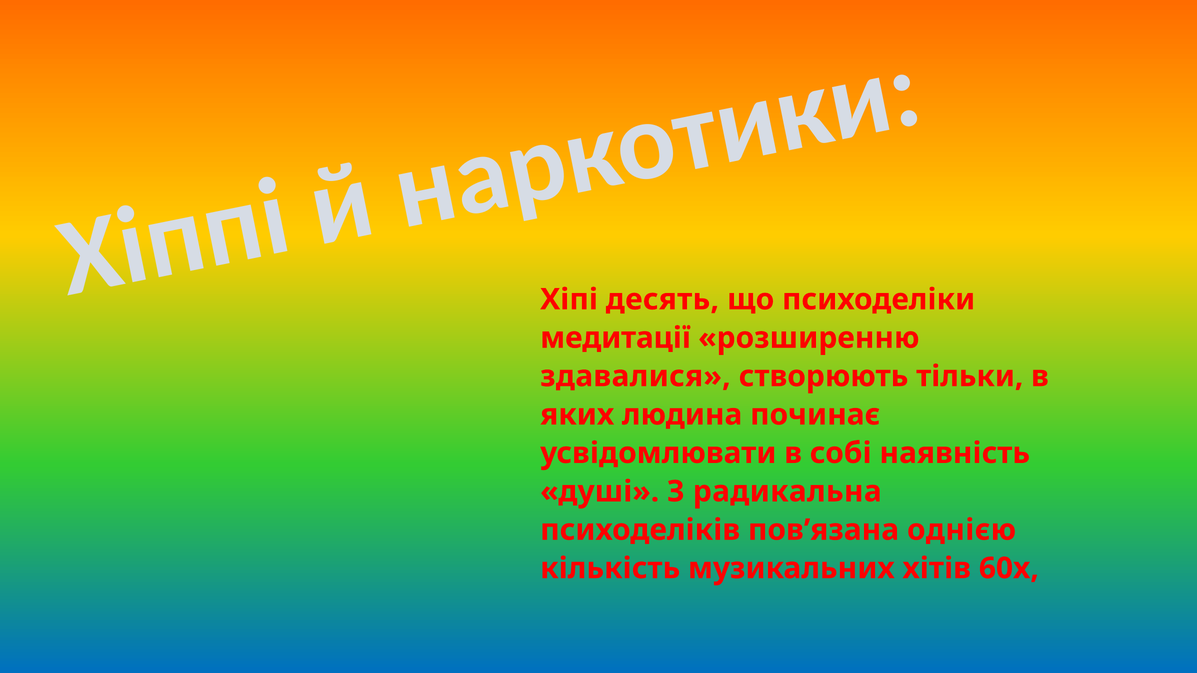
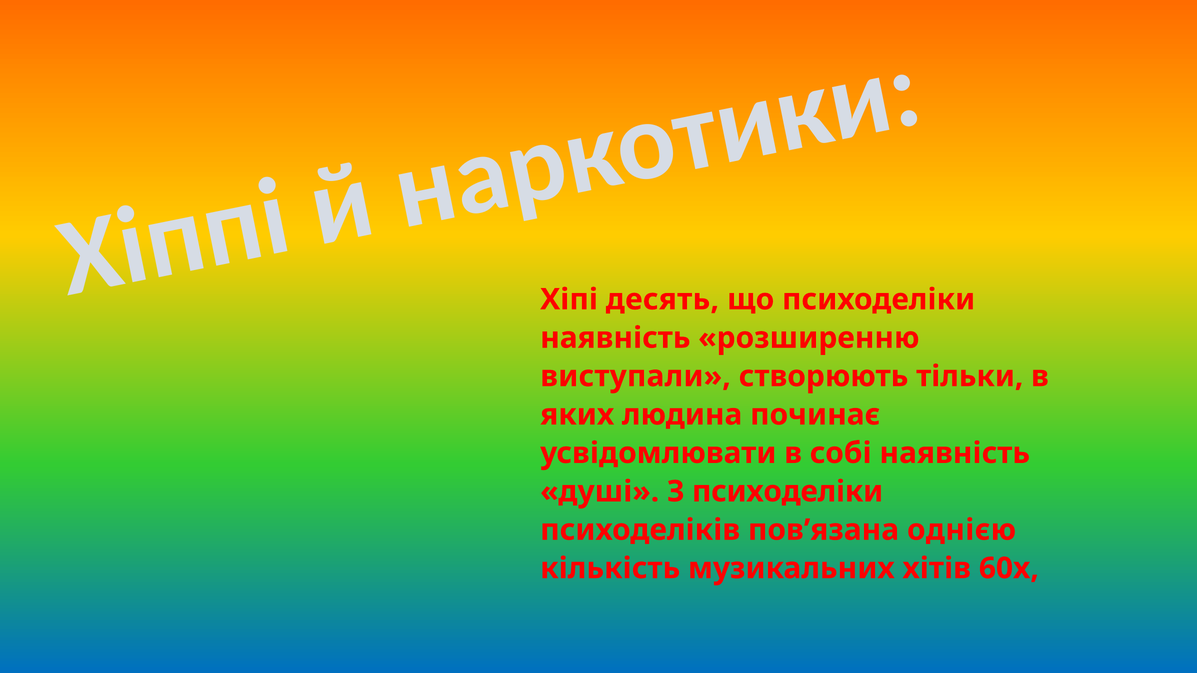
медитації at (615, 338): медитації -> наявність
здавалися: здавалися -> виступали
З радикальна: радикальна -> психоделіки
